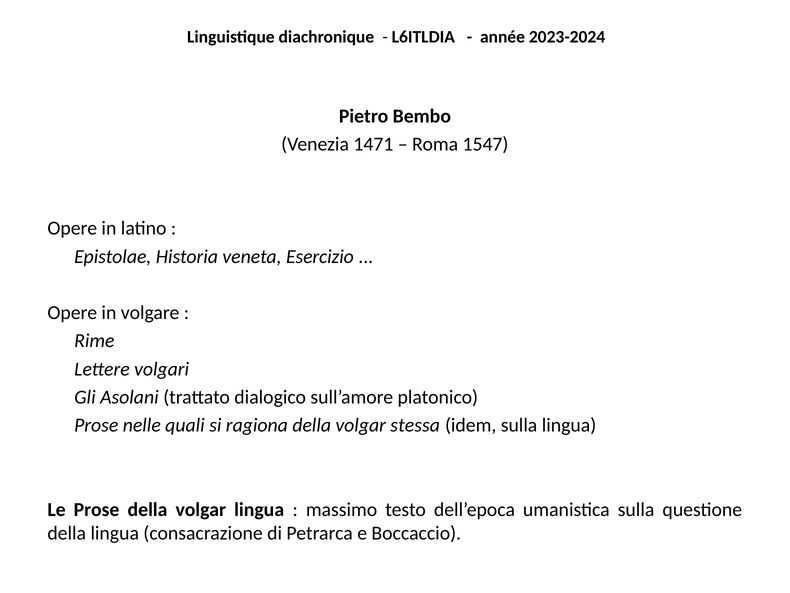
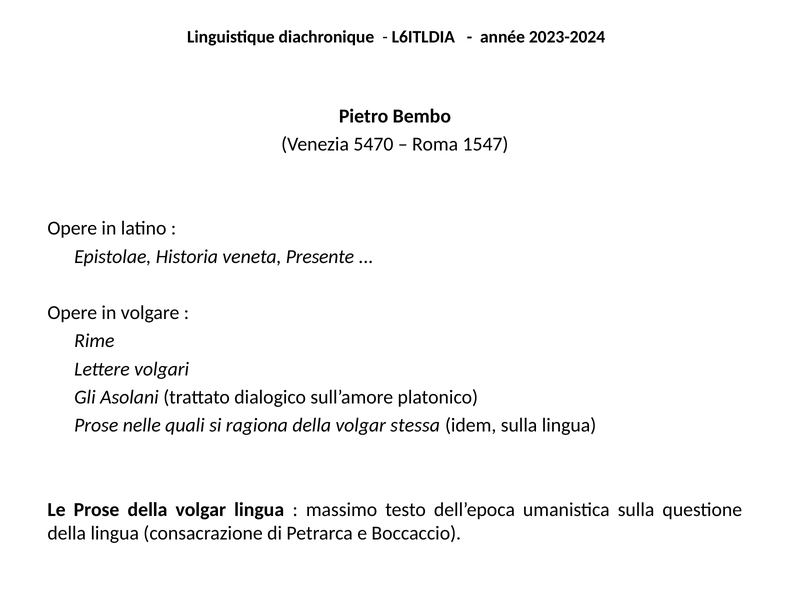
1471: 1471 -> 5470
Esercizio: Esercizio -> Presente
